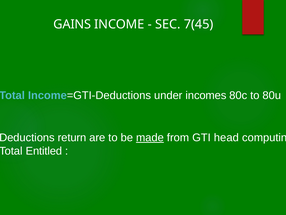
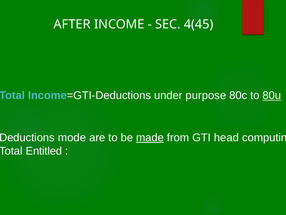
GAINS: GAINS -> AFTER
7(45: 7(45 -> 4(45
incomes: incomes -> purpose
80u underline: none -> present
return: return -> mode
